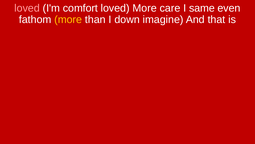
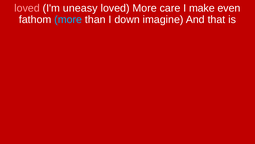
comfort: comfort -> uneasy
same: same -> make
more at (68, 20) colour: yellow -> light blue
